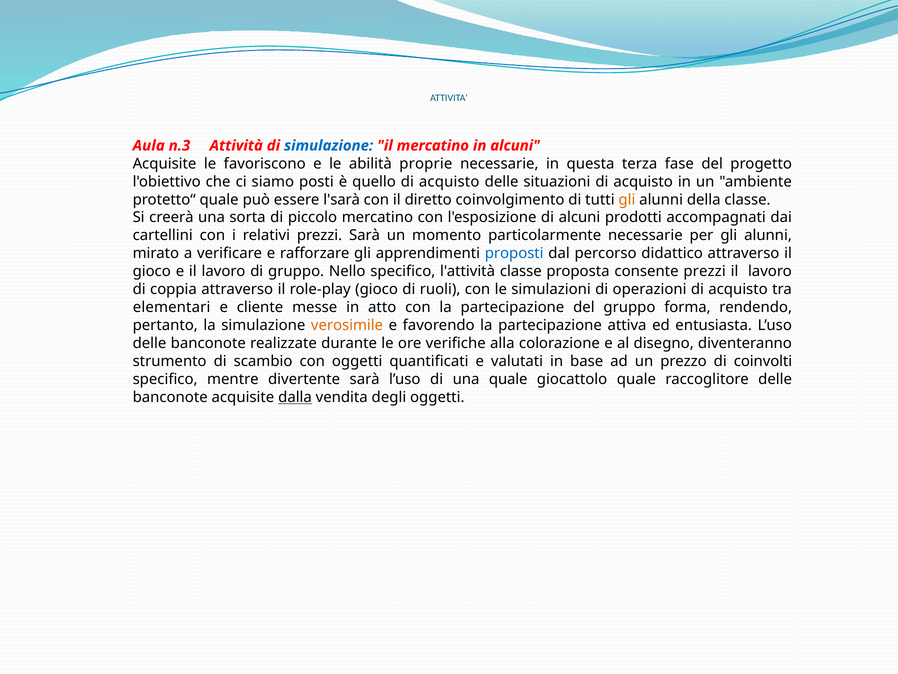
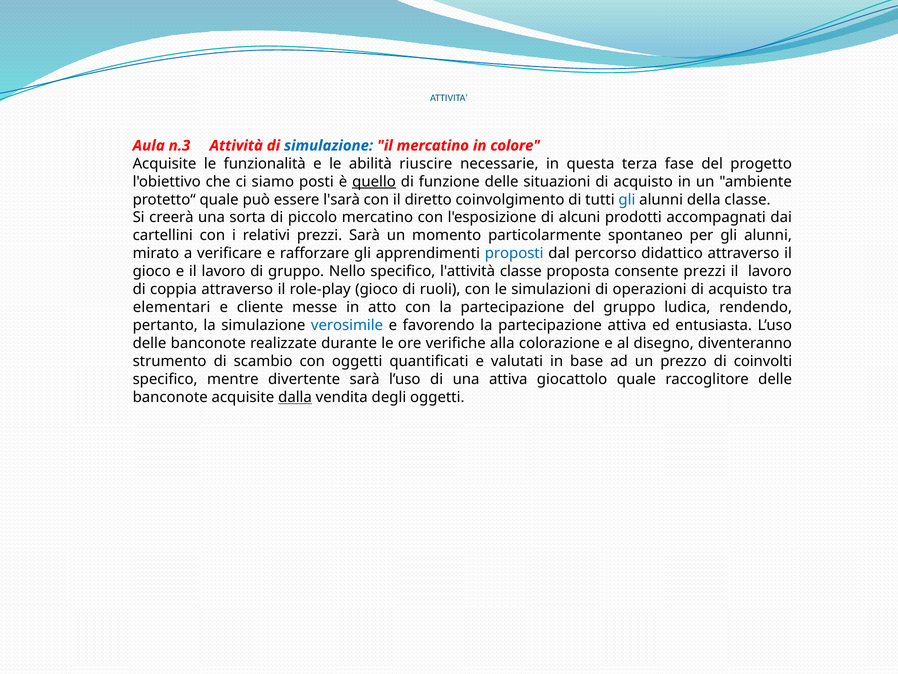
in alcuni: alcuni -> colore
favoriscono: favoriscono -> funzionalità
proprie: proprie -> riuscire
quello underline: none -> present
acquisto at (449, 181): acquisto -> funzione
gli at (627, 199) colour: orange -> blue
particolarmente necessarie: necessarie -> spontaneo
forma: forma -> ludica
verosimile colour: orange -> blue
una quale: quale -> attiva
